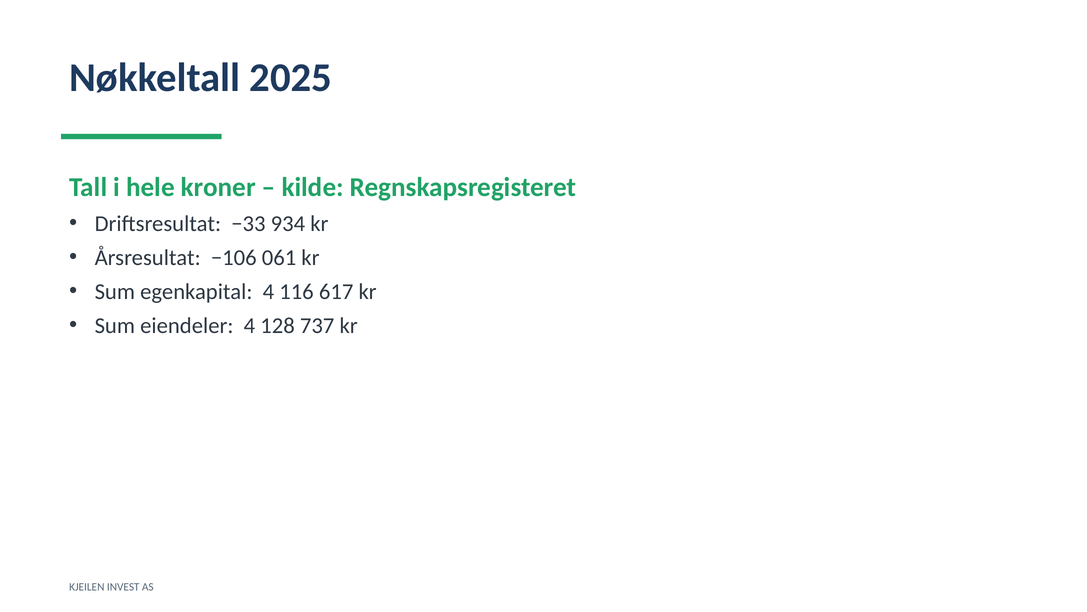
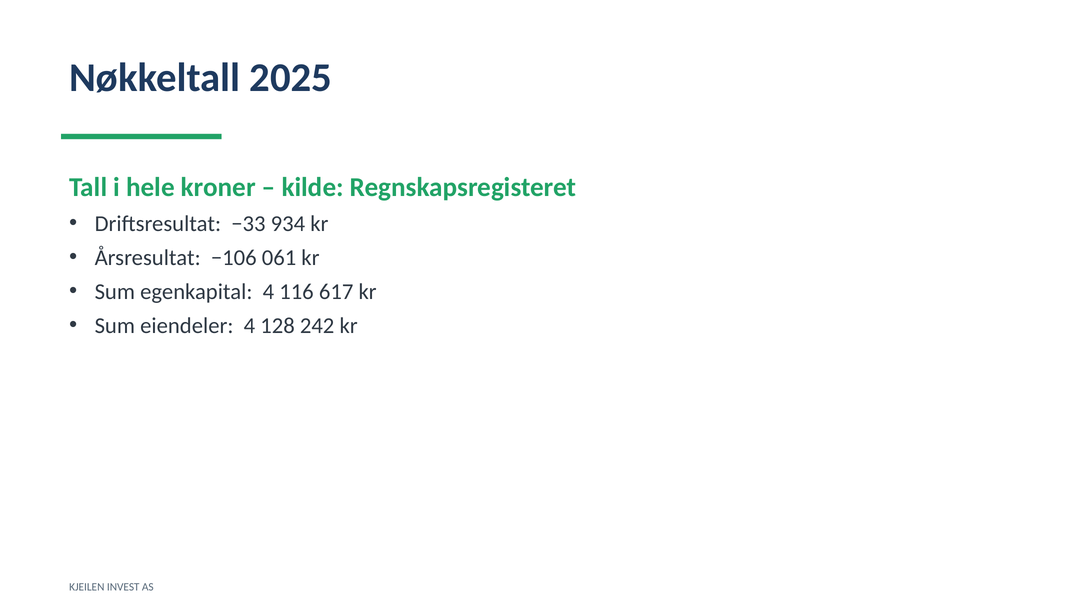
737: 737 -> 242
